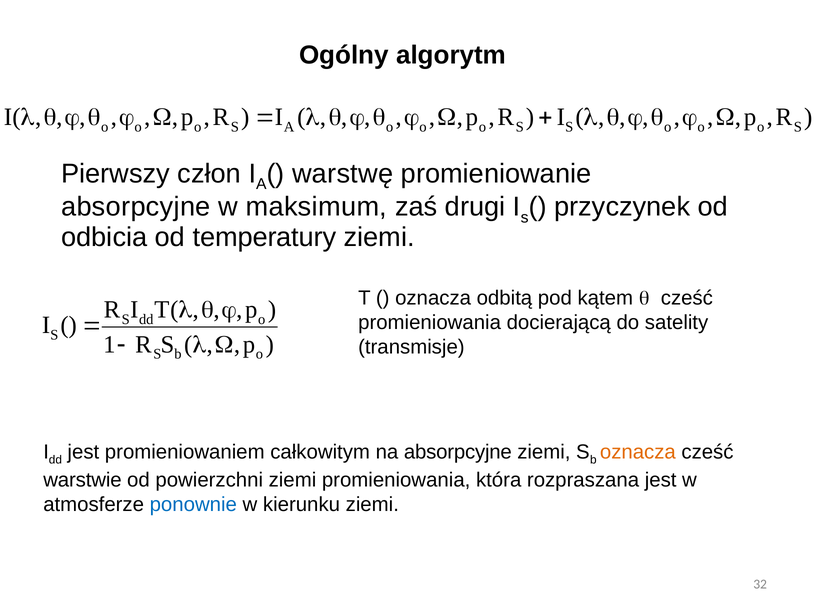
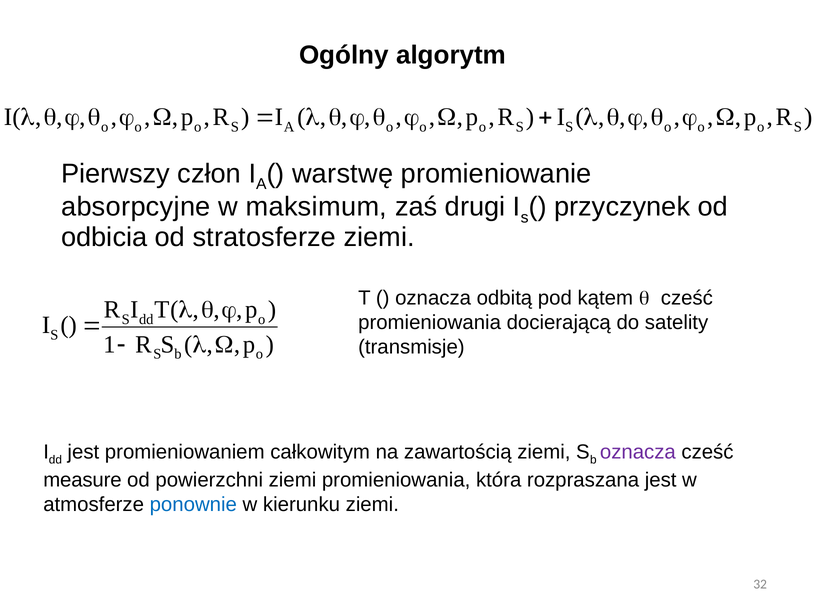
temperatury: temperatury -> stratosferze
na absorpcyjne: absorpcyjne -> zawartością
oznacza at (638, 452) colour: orange -> purple
warstwie: warstwie -> measure
